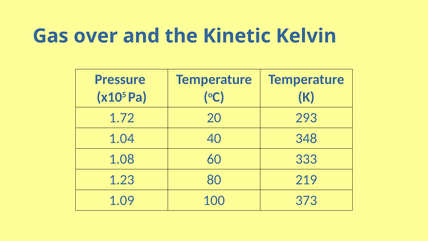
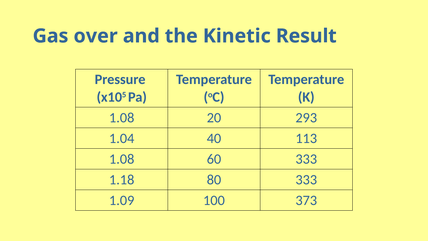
Kelvin: Kelvin -> Result
1.72 at (122, 118): 1.72 -> 1.08
348: 348 -> 113
1.23: 1.23 -> 1.18
80 219: 219 -> 333
